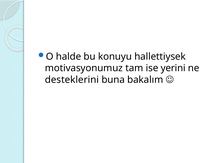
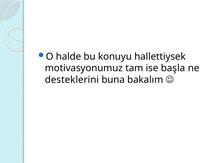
yerini: yerini -> başla
